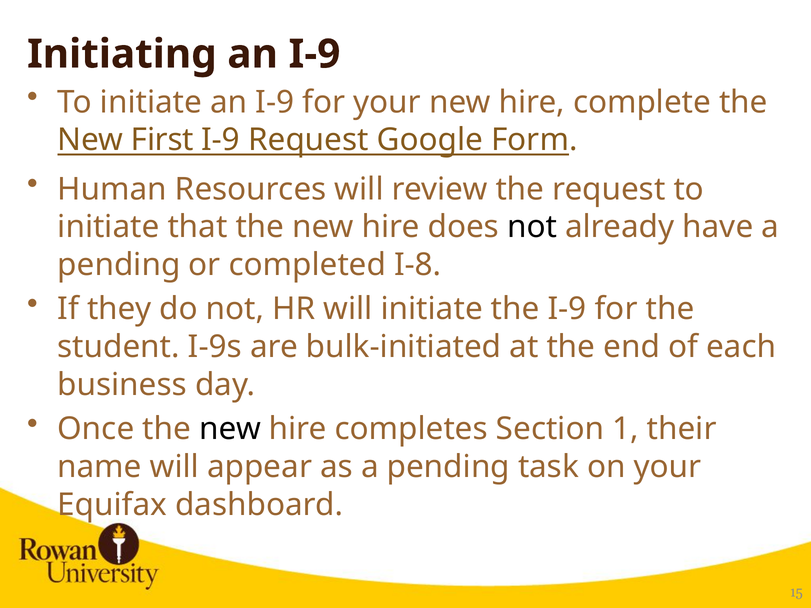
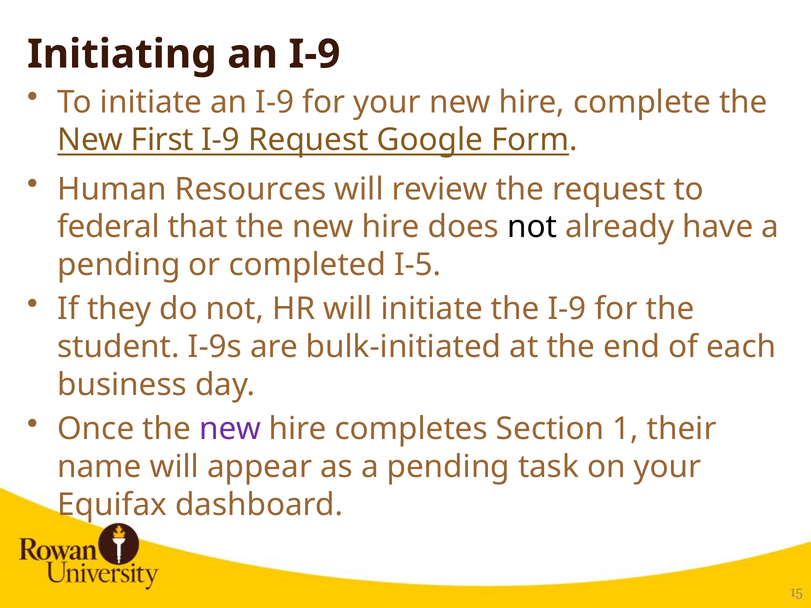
initiate at (108, 227): initiate -> federal
I-8: I-8 -> I-5
new at (230, 429) colour: black -> purple
